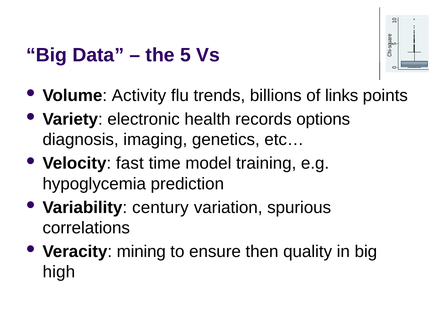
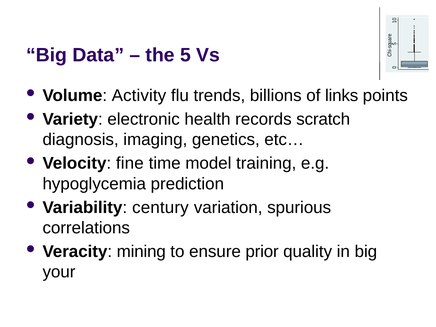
options: options -> scratch
fast: fast -> fine
then: then -> prior
high: high -> your
